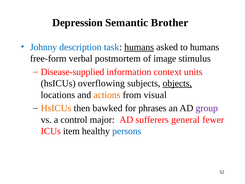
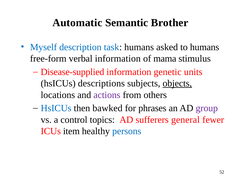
Depression: Depression -> Automatic
Johnny: Johnny -> Myself
humans at (139, 47) underline: present -> none
verbal postmortem: postmortem -> information
image: image -> mama
context: context -> genetic
overflowing: overflowing -> descriptions
actions colour: orange -> purple
visual: visual -> others
HsICUs at (56, 108) colour: orange -> blue
major: major -> topics
